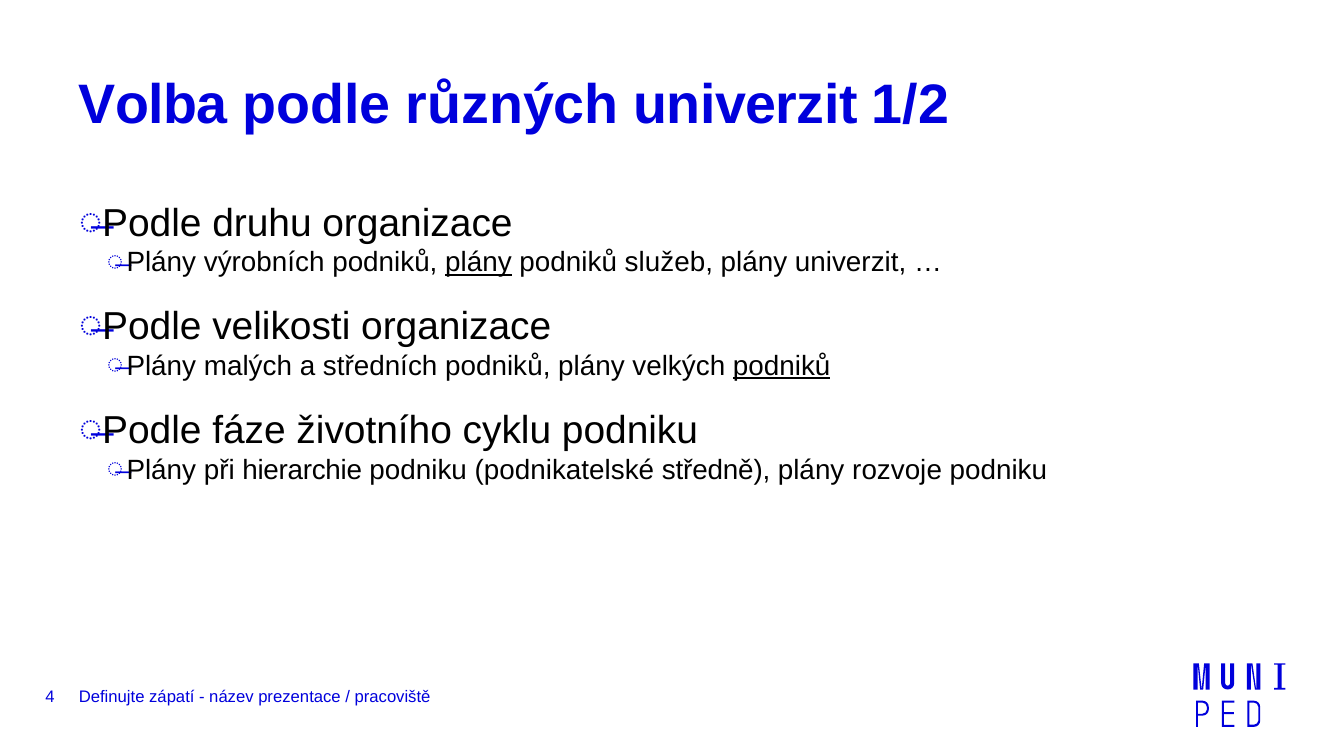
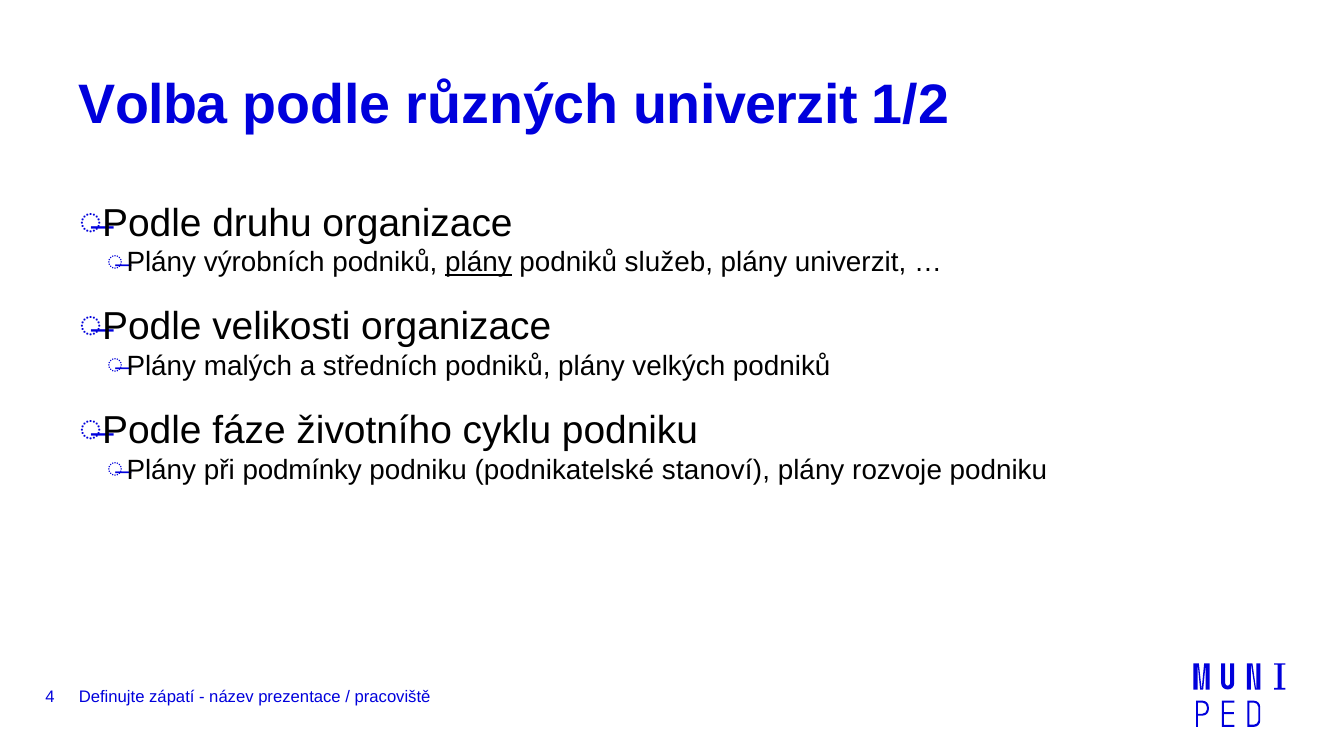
podniků at (782, 366) underline: present -> none
hierarchie: hierarchie -> podmínky
středně: středně -> stanoví
